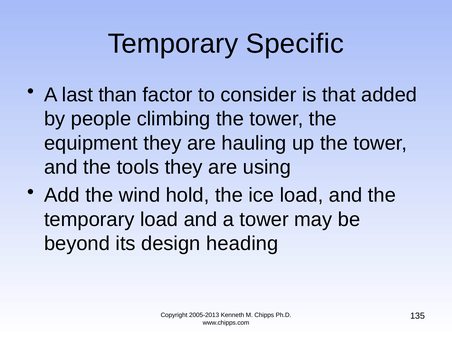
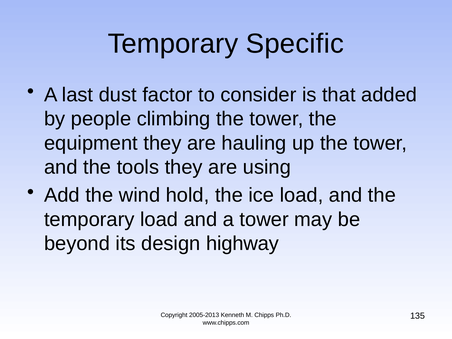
than: than -> dust
heading: heading -> highway
